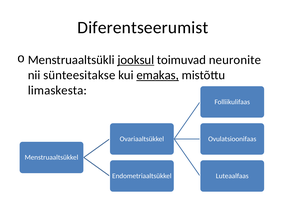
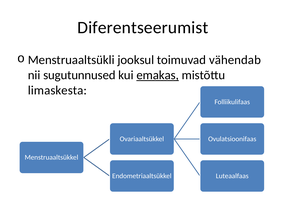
jooksul underline: present -> none
neuronite: neuronite -> vähendab
sünteesitakse: sünteesitakse -> sugutunnused
